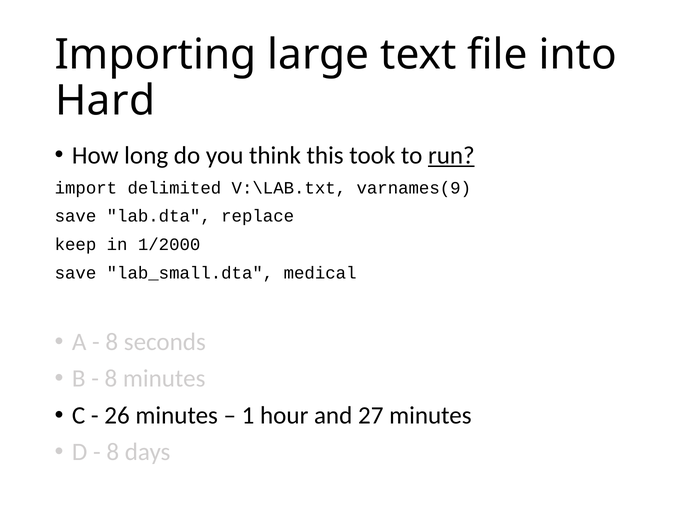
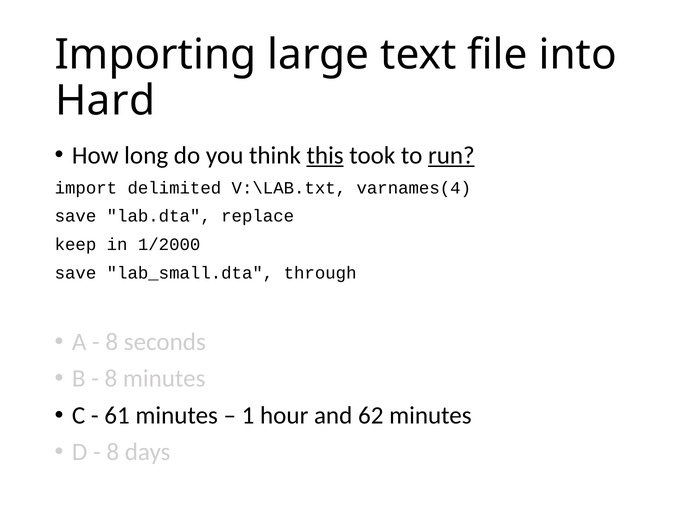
this underline: none -> present
varnames(9: varnames(9 -> varnames(4
medical: medical -> through
26: 26 -> 61
27: 27 -> 62
